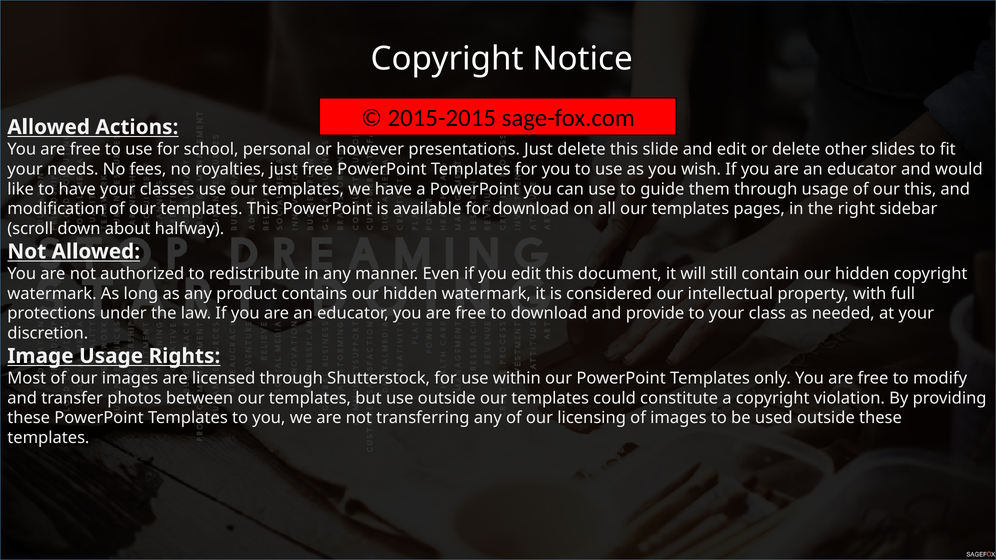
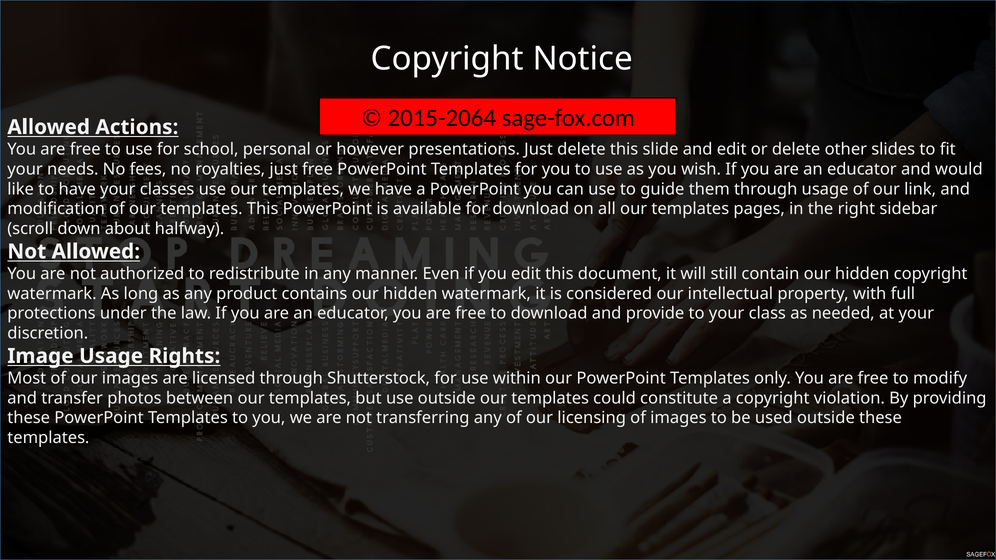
2015-2015: 2015-2015 -> 2015-2064
our this: this -> link
